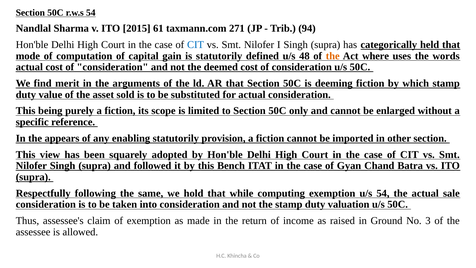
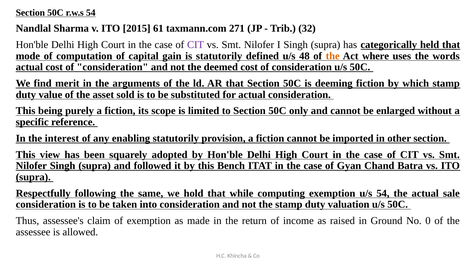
94: 94 -> 32
CIT at (196, 45) colour: blue -> purple
appears: appears -> interest
3: 3 -> 0
